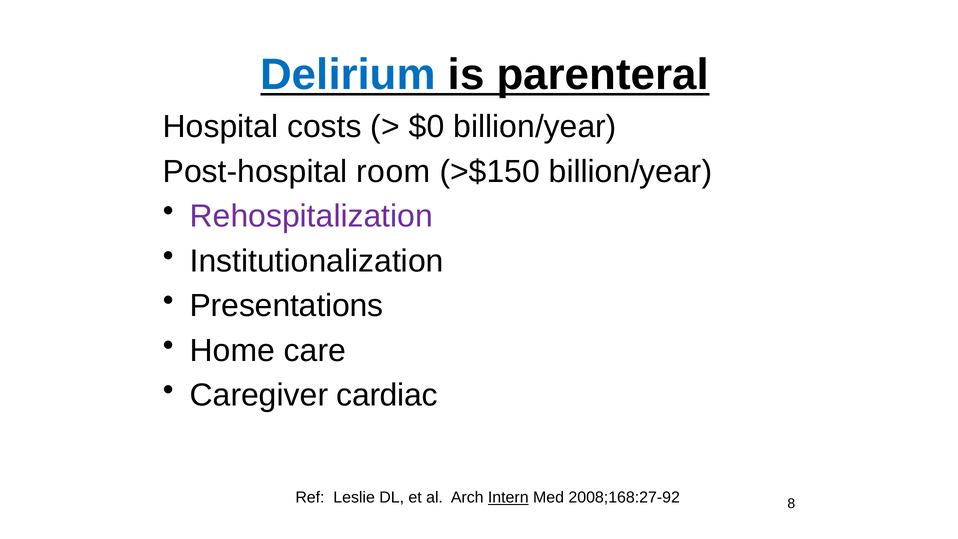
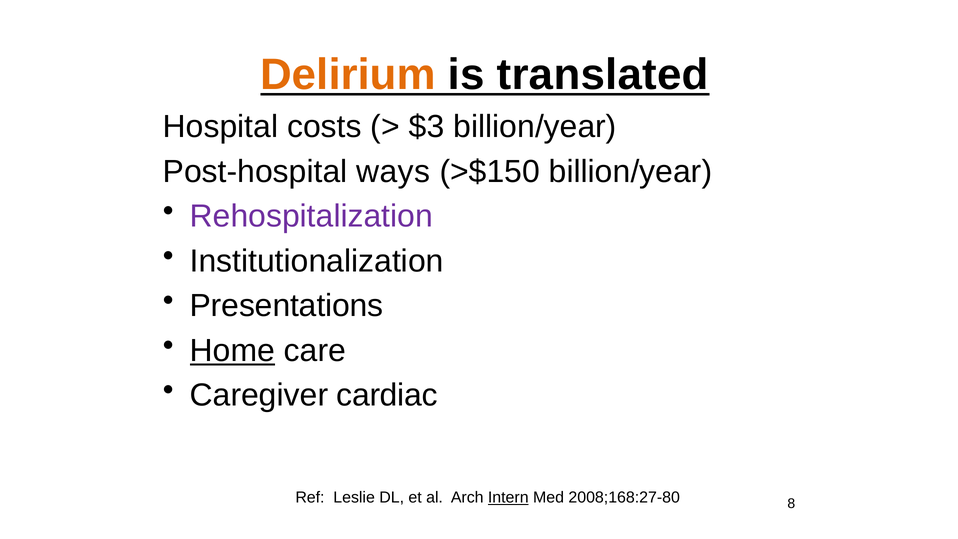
Delirium colour: blue -> orange
parenteral: parenteral -> translated
$0: $0 -> $3
room: room -> ways
Home underline: none -> present
2008;168:27-92: 2008;168:27-92 -> 2008;168:27-80
